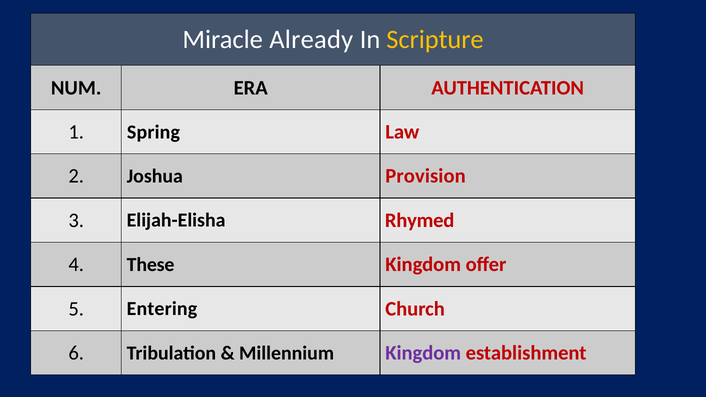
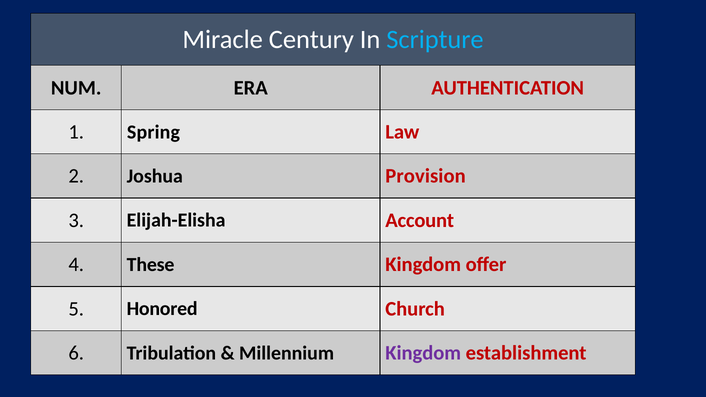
Already: Already -> Century
Scripture colour: yellow -> light blue
Rhymed: Rhymed -> Account
Entering: Entering -> Honored
